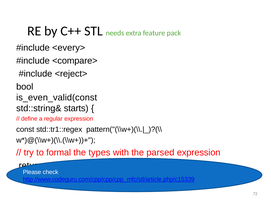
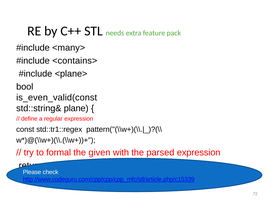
<every>: <every> -> <many>
<compare>: <compare> -> <contains>
<reject>: <reject> -> <plane>
starts: starts -> plane
types: types -> given
